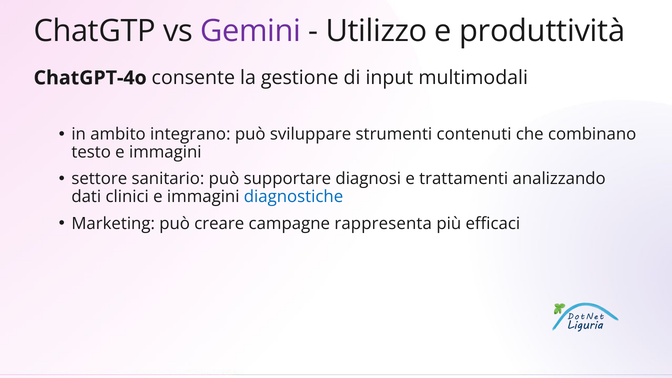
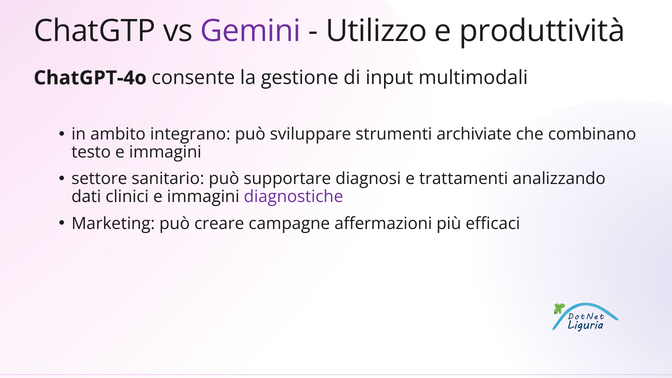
contenuti: contenuti -> archiviate
diagnostiche colour: blue -> purple
rappresenta: rappresenta -> affermazioni
